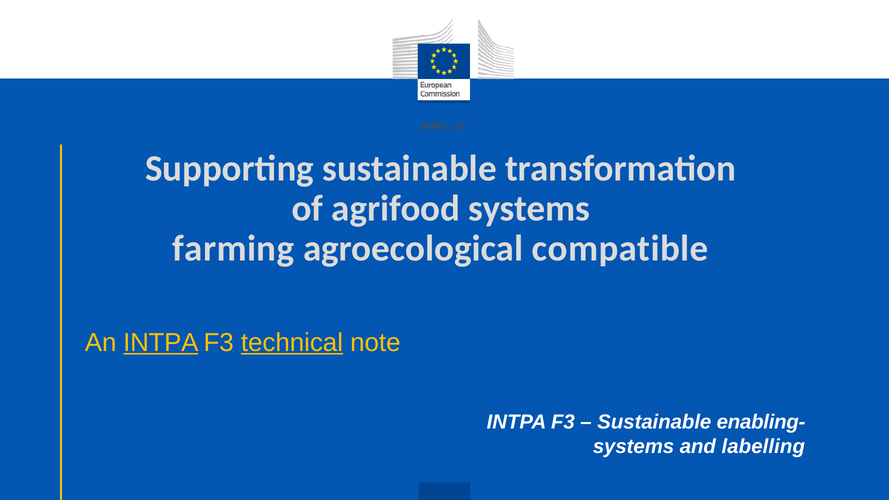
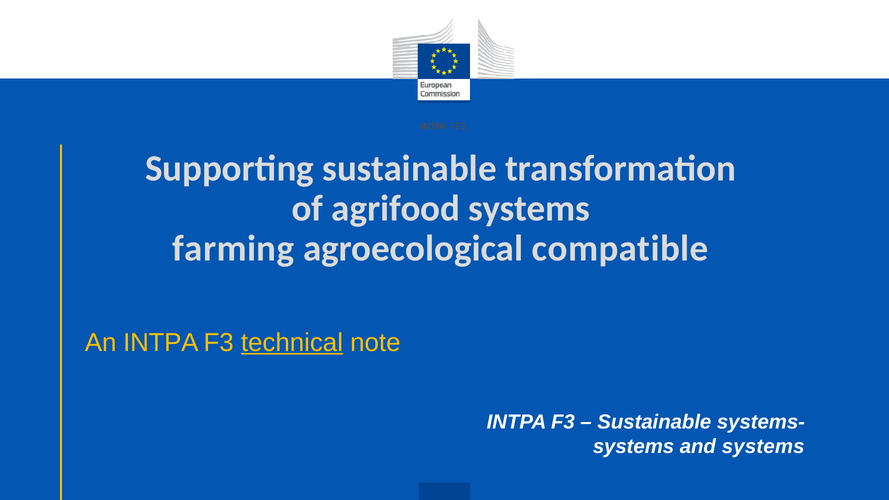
INTPA at (161, 343) underline: present -> none
enabling-: enabling- -> systems-
and labelling: labelling -> systems
